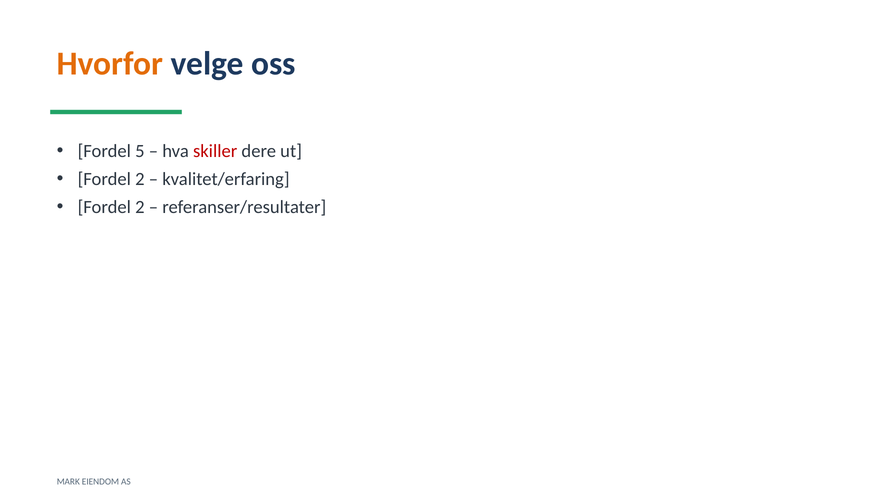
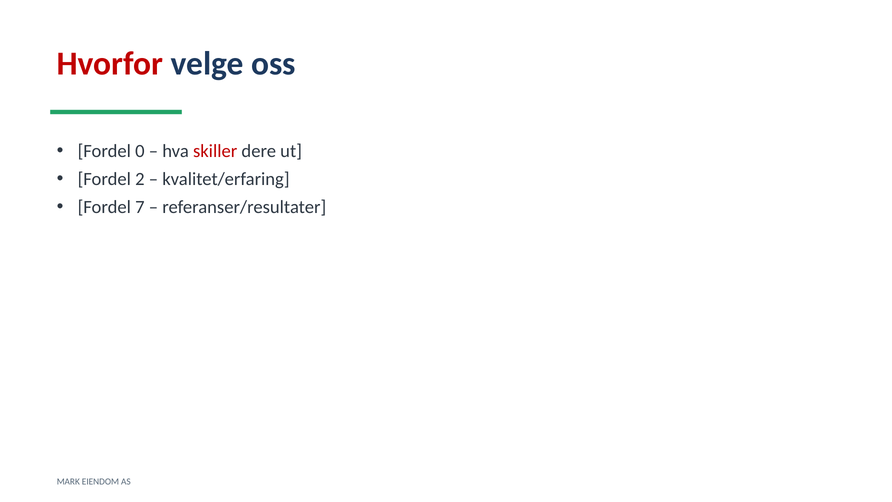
Hvorfor colour: orange -> red
5: 5 -> 0
2 at (140, 207): 2 -> 7
